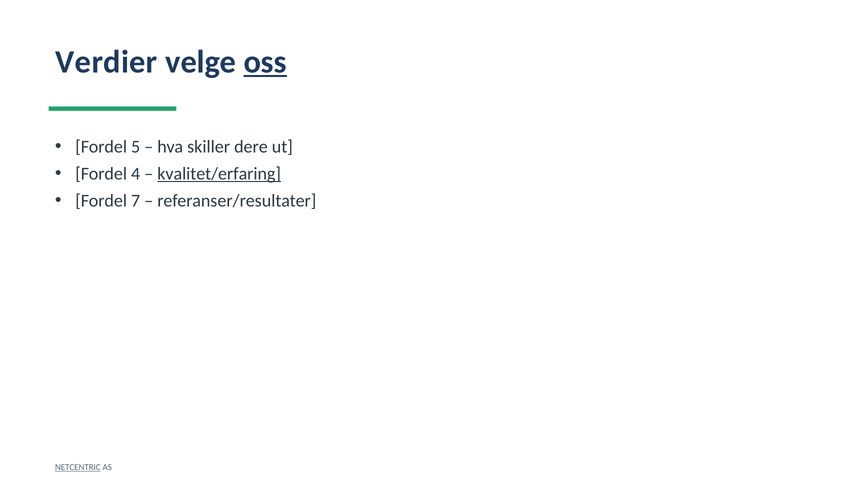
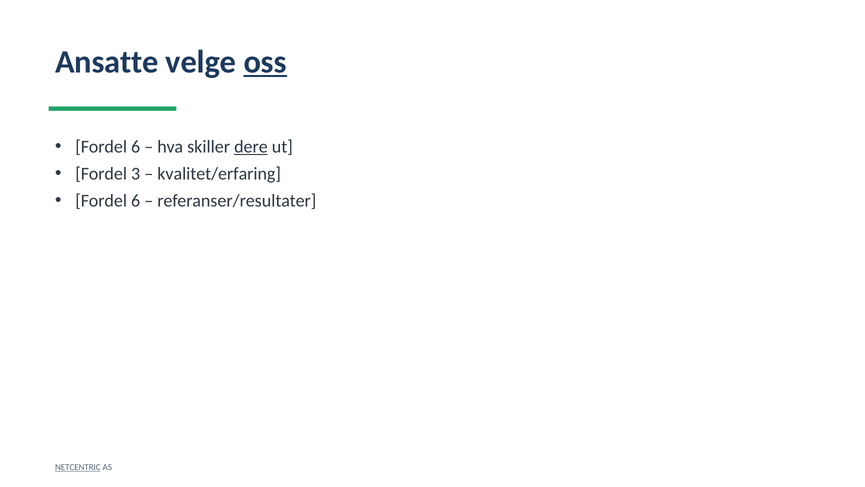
Verdier: Verdier -> Ansatte
5 at (136, 147): 5 -> 6
dere underline: none -> present
4: 4 -> 3
kvalitet/erfaring underline: present -> none
7 at (136, 201): 7 -> 6
